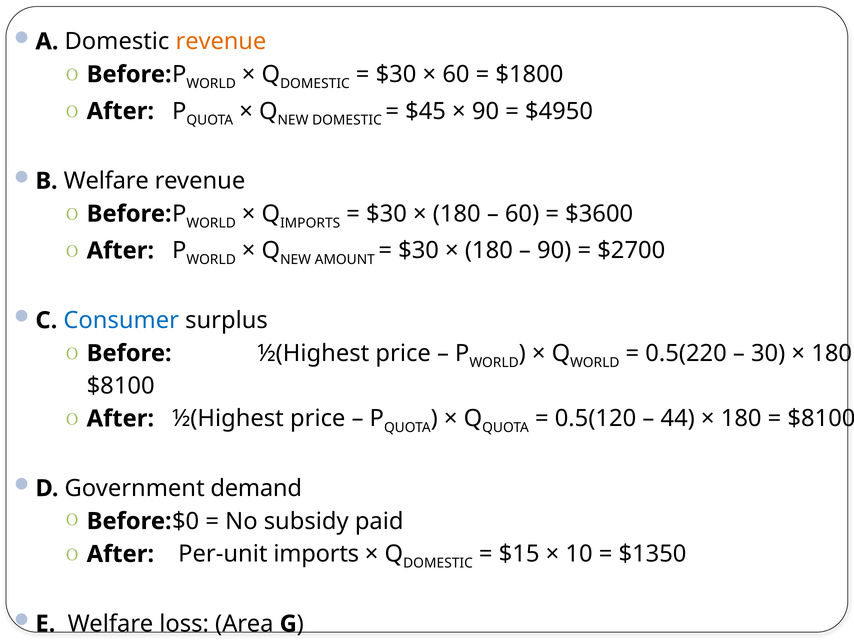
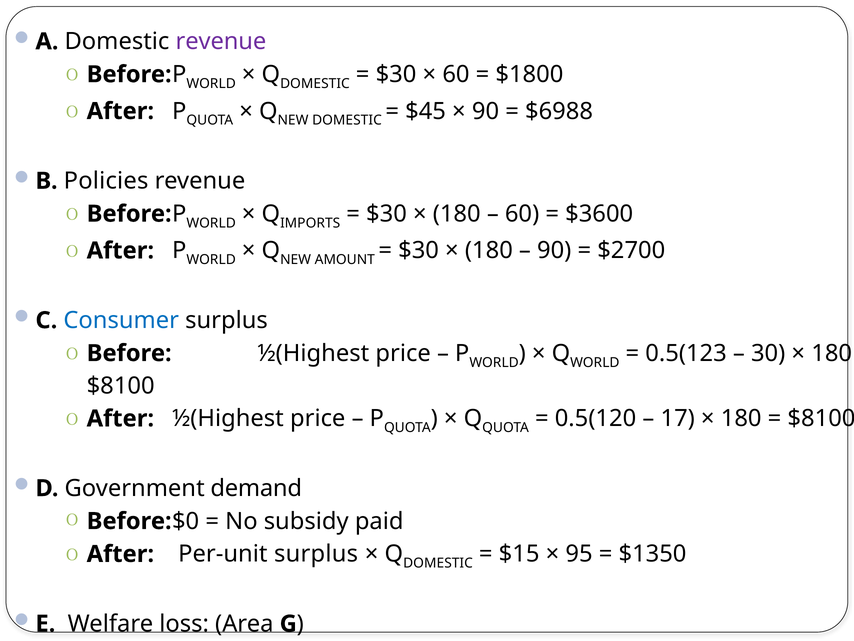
revenue at (221, 41) colour: orange -> purple
$4950: $4950 -> $6988
B Welfare: Welfare -> Policies
0.5(220: 0.5(220 -> 0.5(123
44: 44 -> 17
Per-unit imports: imports -> surplus
10: 10 -> 95
